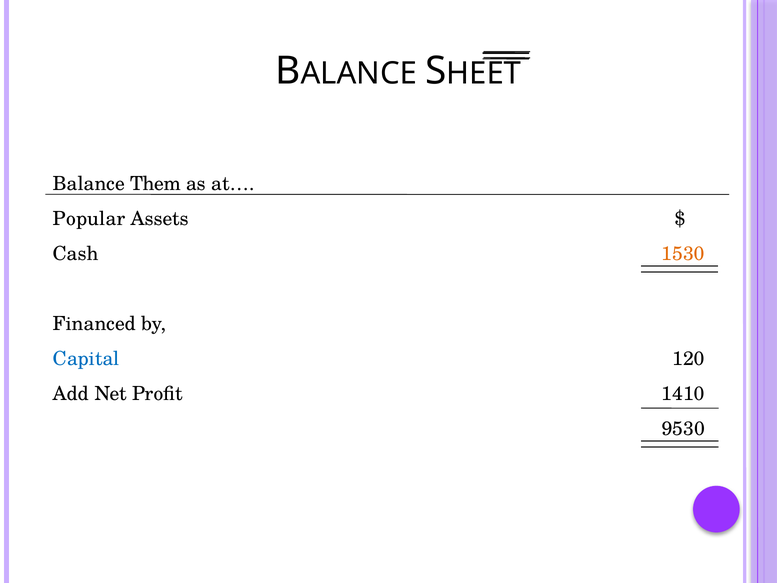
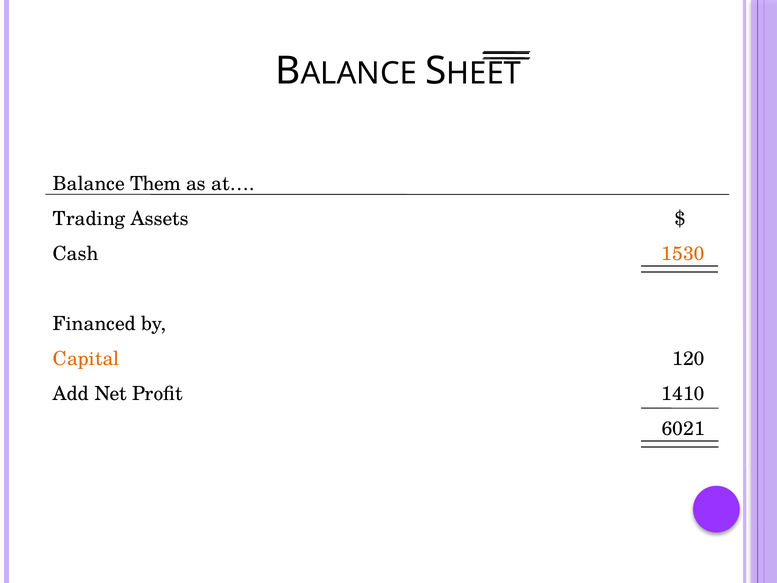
Popular: Popular -> Trading
Capital colour: blue -> orange
9530: 9530 -> 6021
